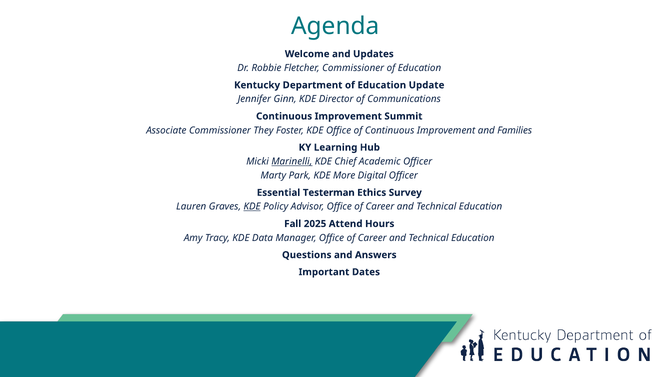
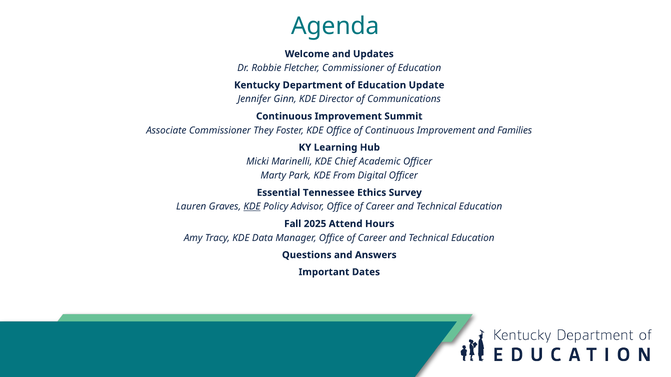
Marinelli underline: present -> none
More: More -> From
Testerman: Testerman -> Tennessee
